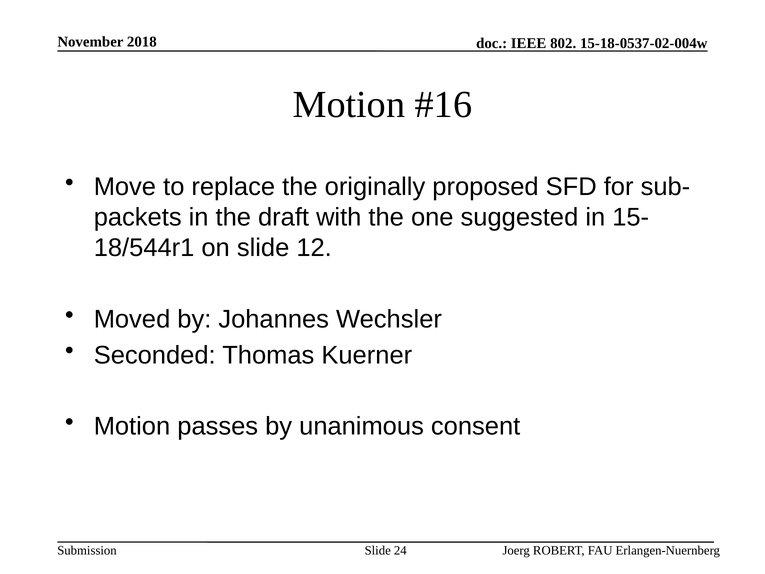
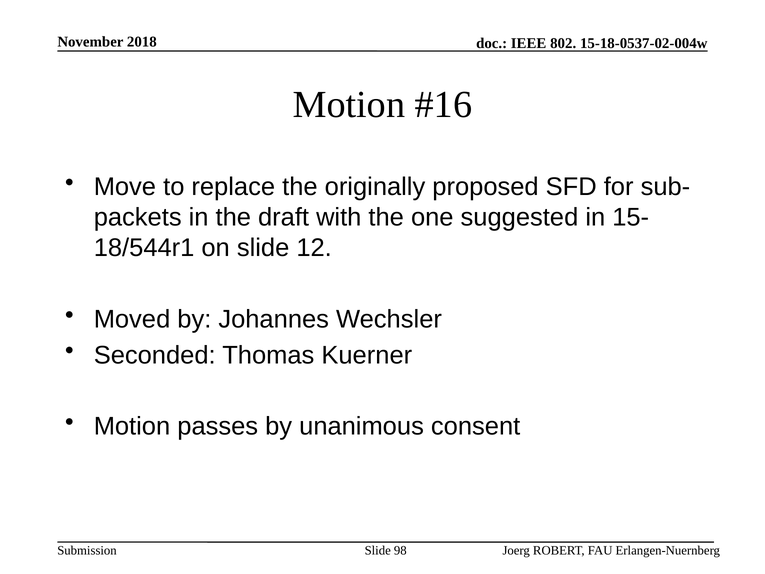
24: 24 -> 98
